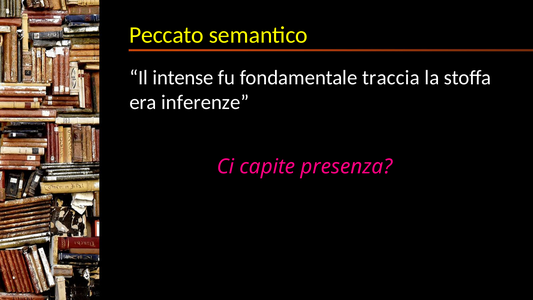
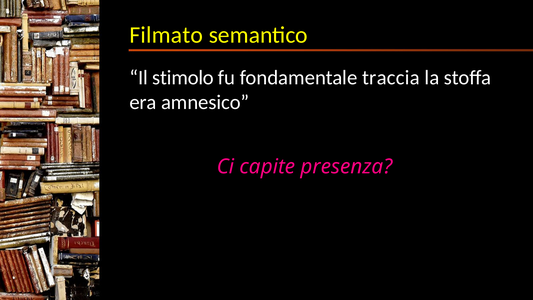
Peccato: Peccato -> Filmato
intense: intense -> stimolo
inferenze: inferenze -> amnesico
